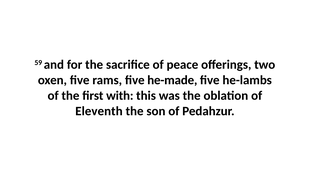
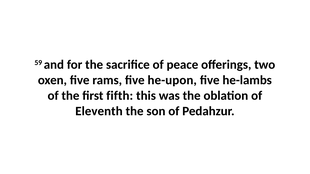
he-made: he-made -> he-upon
with: with -> fifth
